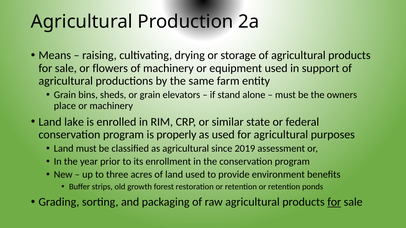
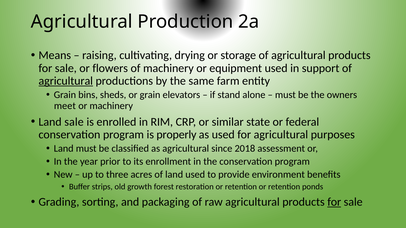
agricultural at (66, 81) underline: none -> present
place: place -> meet
Land lake: lake -> sale
2019: 2019 -> 2018
